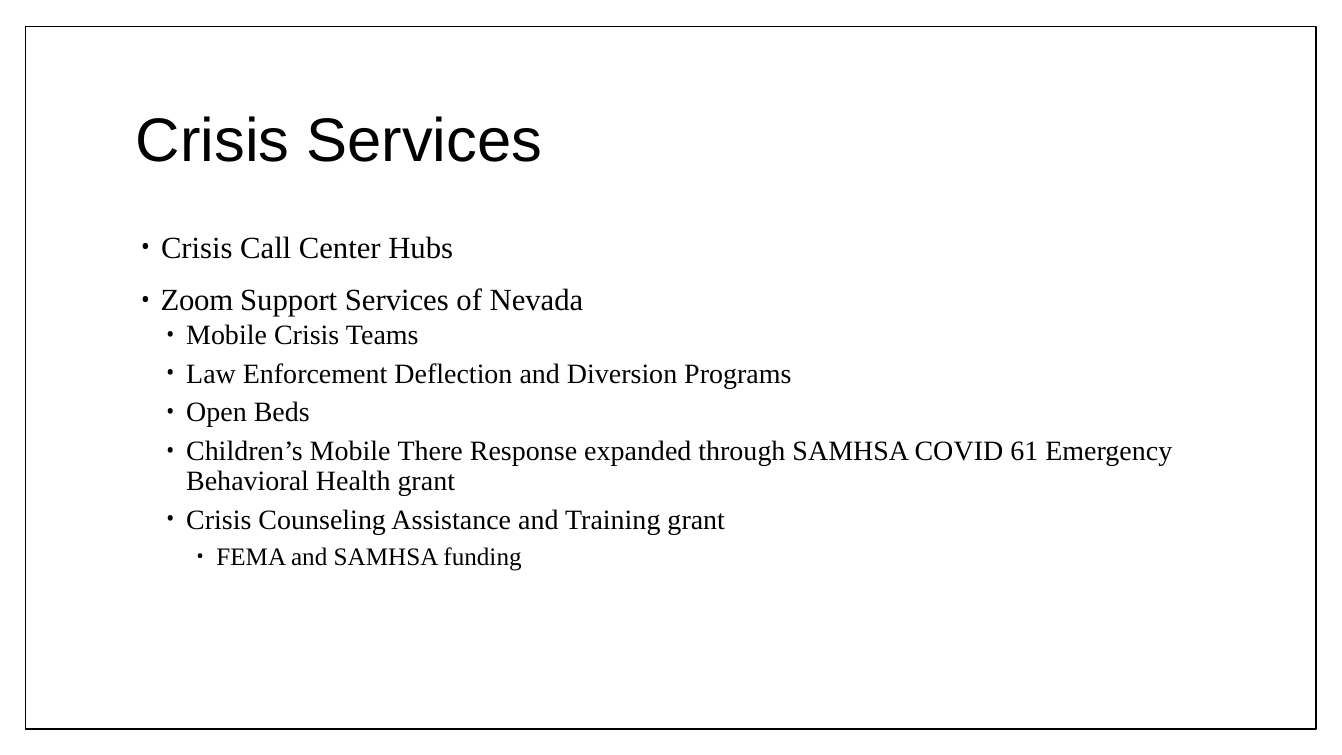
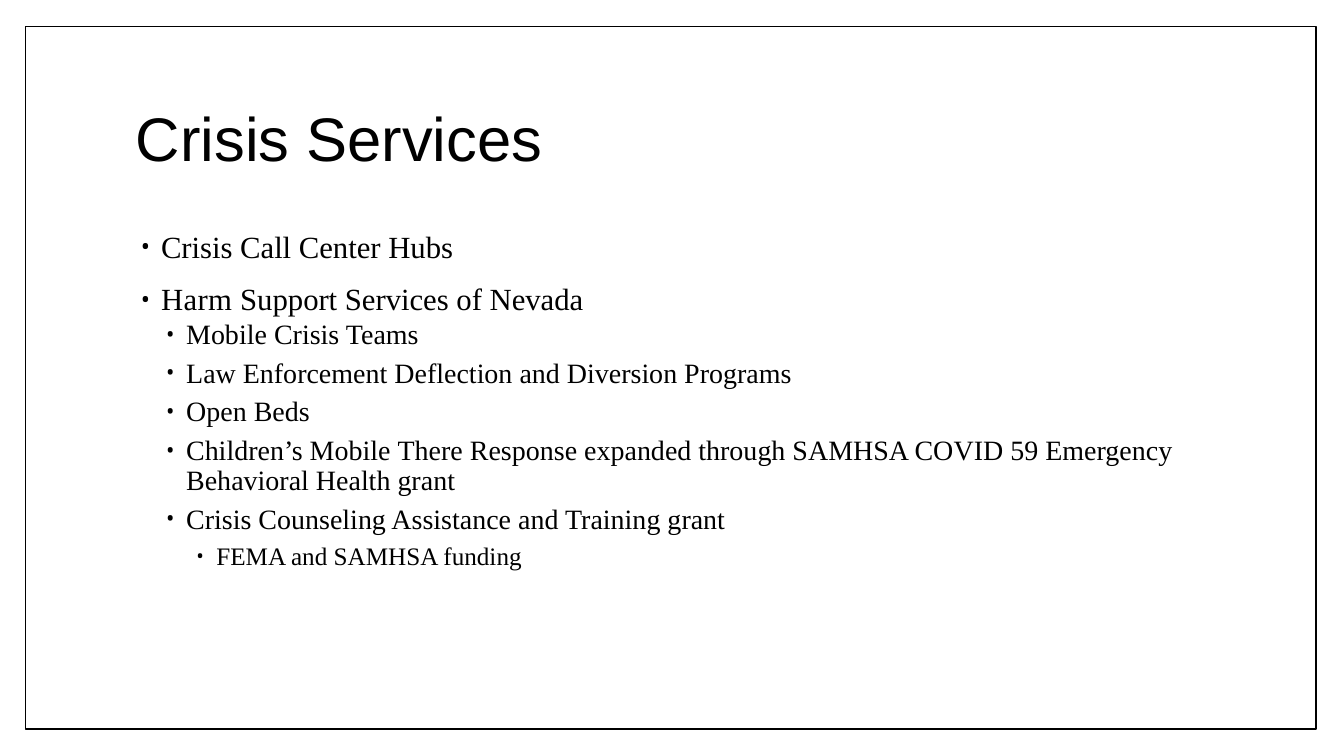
Zoom: Zoom -> Harm
61: 61 -> 59
